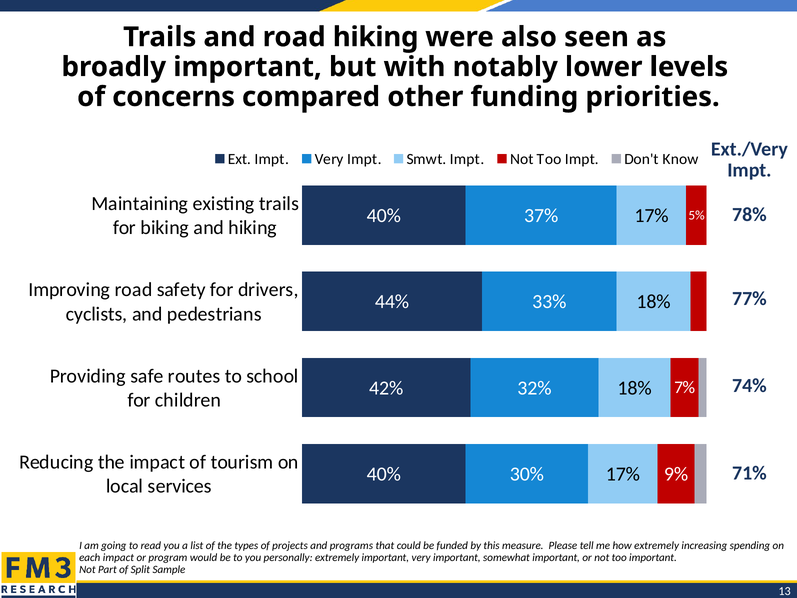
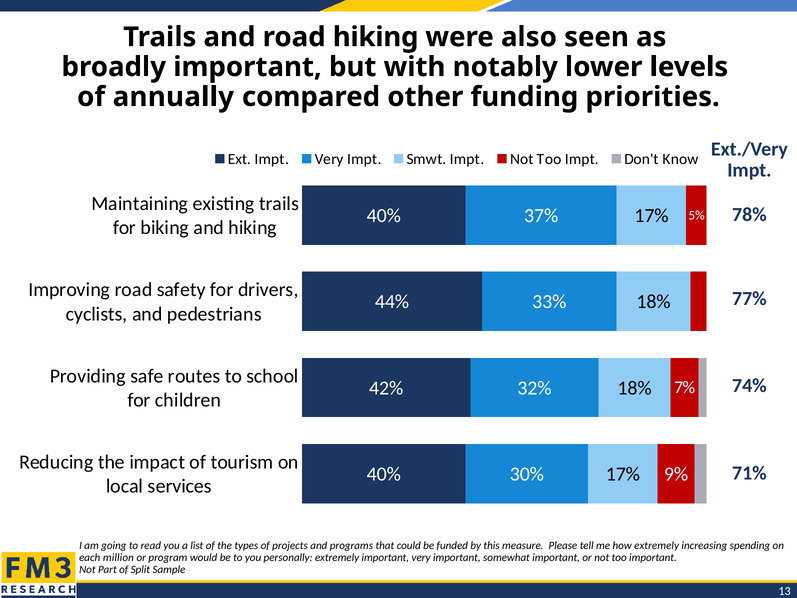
concerns: concerns -> annually
each impact: impact -> million
